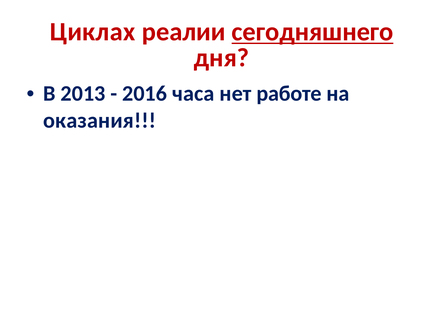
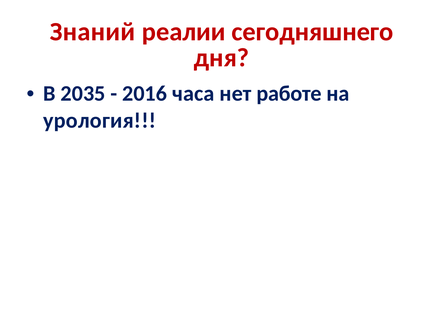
Циклах: Циклах -> Знаний
сегодняшнего underline: present -> none
2013: 2013 -> 2035
оказания: оказания -> урология
